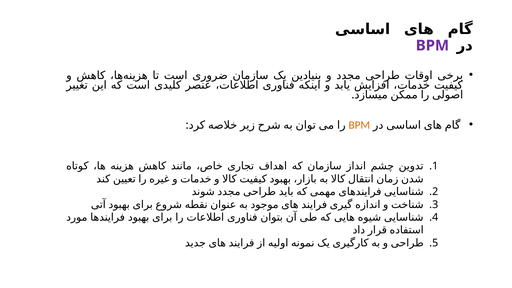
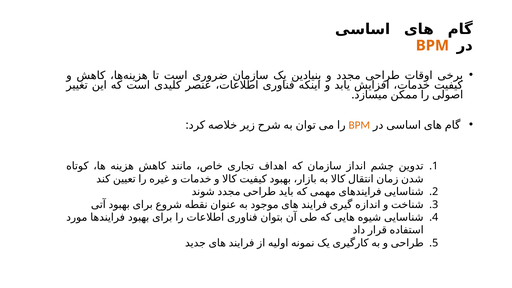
BPM at (432, 45) colour: purple -> orange
